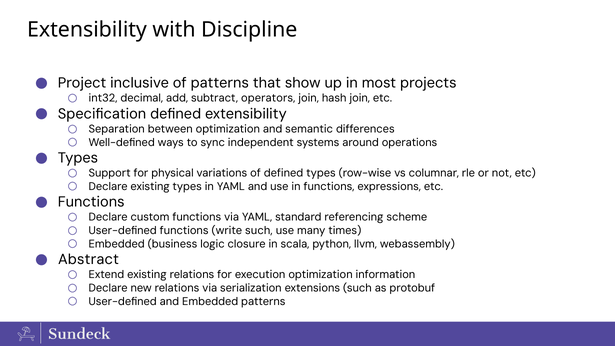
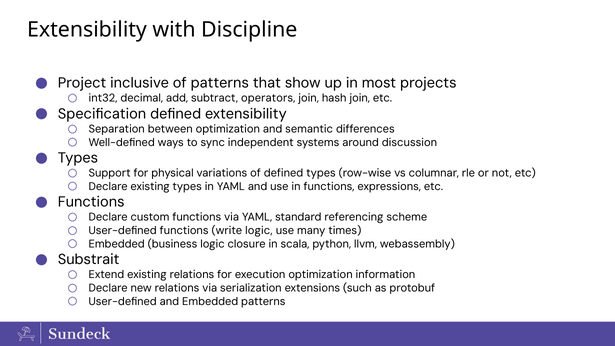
operations: operations -> discussion
write such: such -> logic
Abstract: Abstract -> Substrait
